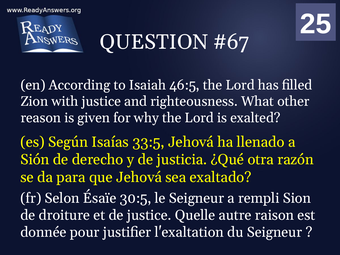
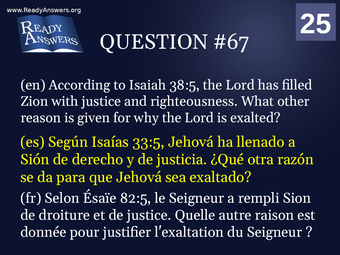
46:5: 46:5 -> 38:5
30:5: 30:5 -> 82:5
